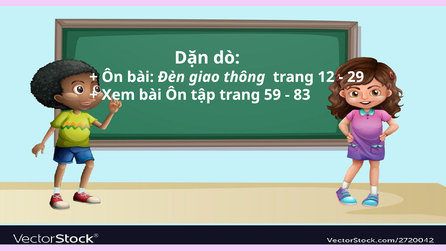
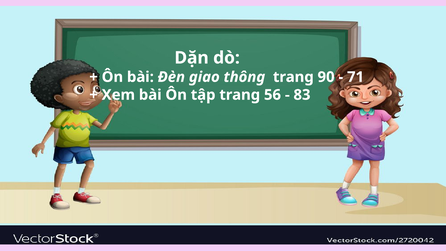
12: 12 -> 90
29: 29 -> 71
59: 59 -> 56
